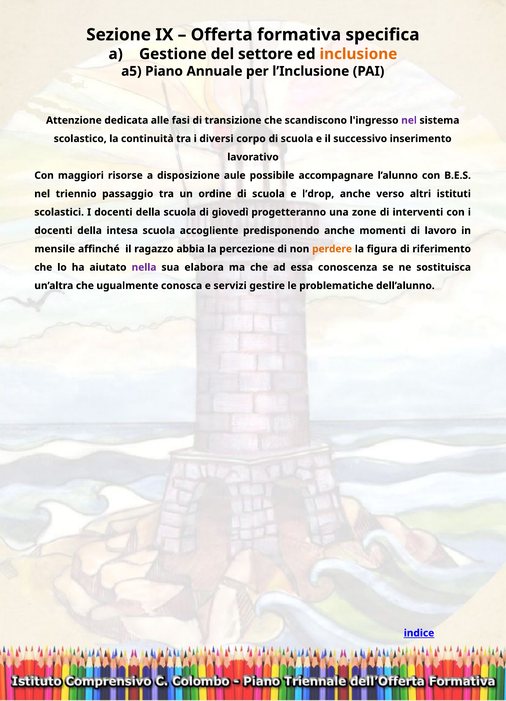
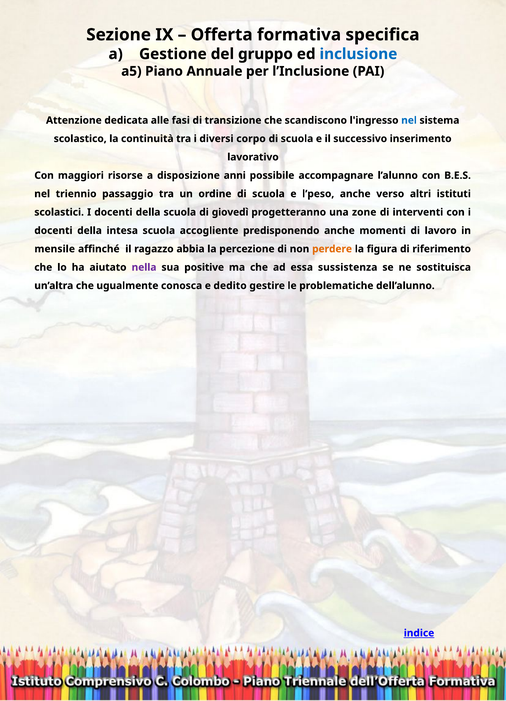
settore: settore -> gruppo
inclusione colour: orange -> blue
nel at (409, 120) colour: purple -> blue
aule: aule -> anni
l’drop: l’drop -> l’peso
elabora: elabora -> positive
conoscenza: conoscenza -> sussistenza
servizi: servizi -> dedito
